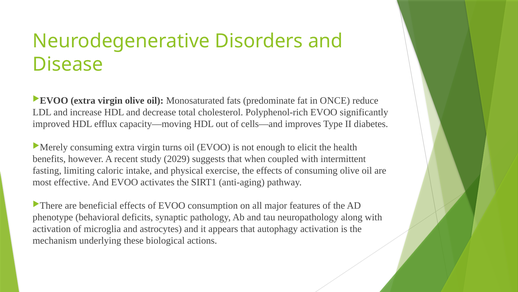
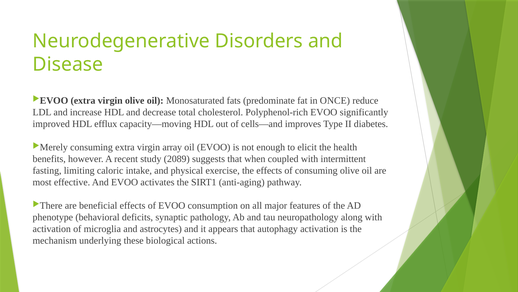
turns: turns -> array
2029: 2029 -> 2089
